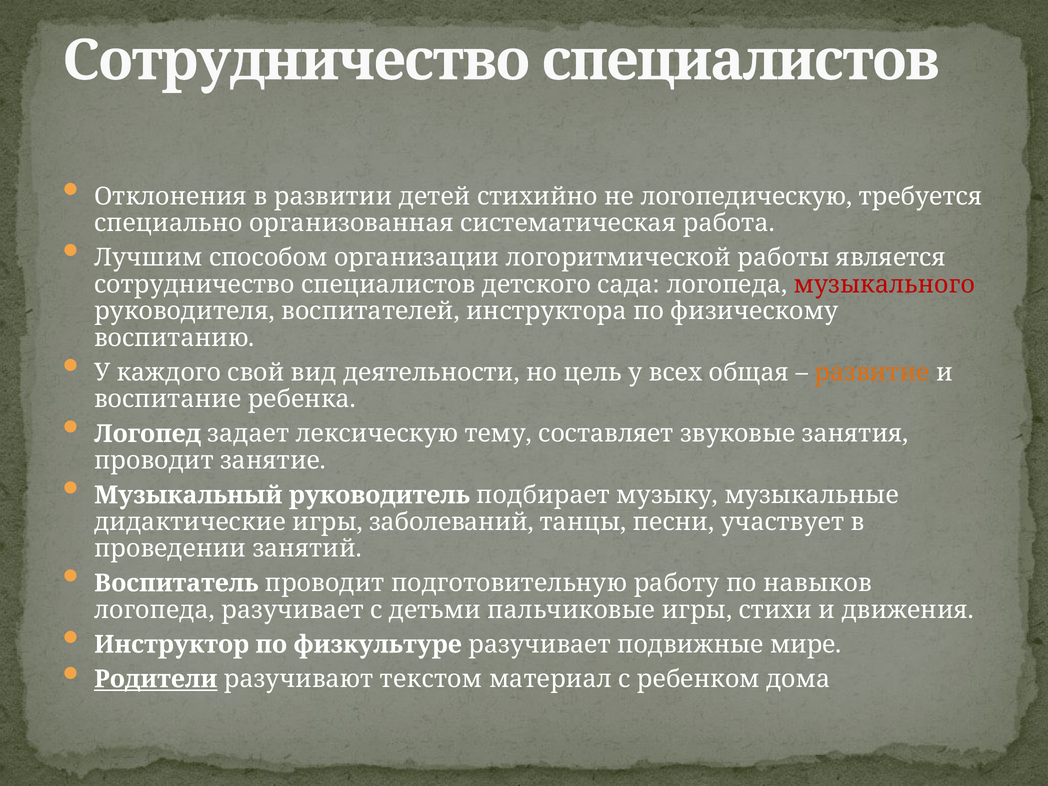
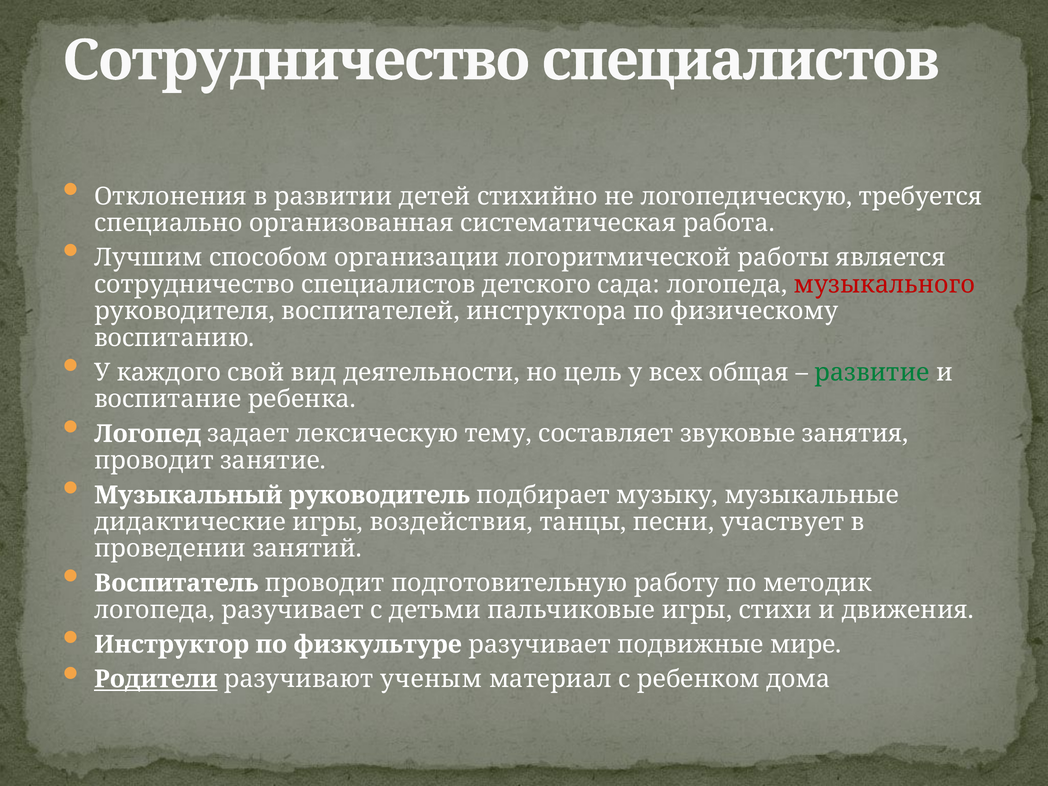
развитие colour: orange -> green
заболеваний: заболеваний -> воздействия
навыков: навыков -> методик
текстом: текстом -> ученым
